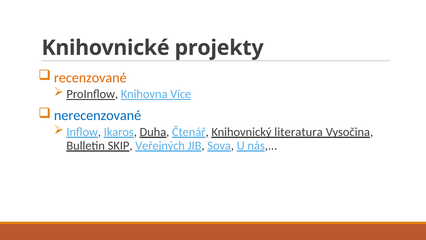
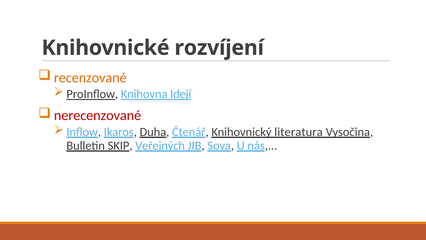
projekty: projekty -> rozvíjení
Více: Více -> Idejí
nerecenzované colour: blue -> red
